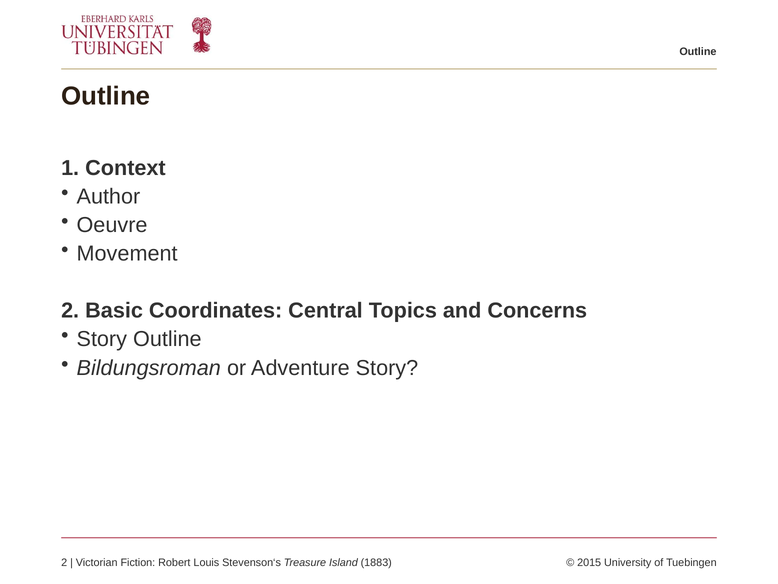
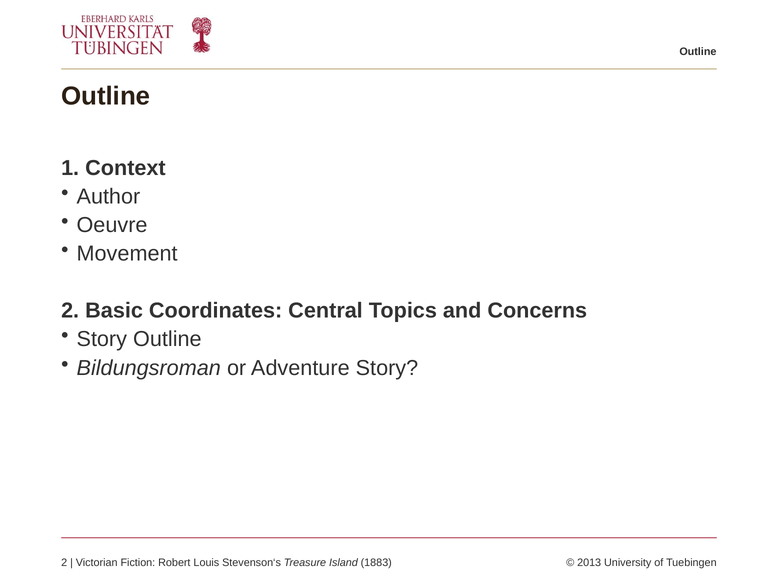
2015: 2015 -> 2013
